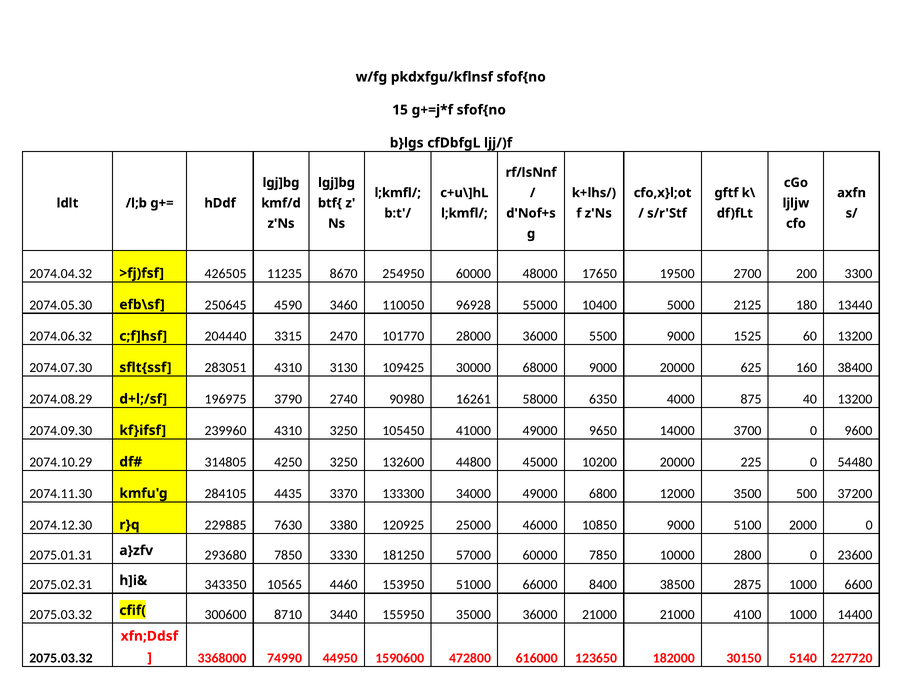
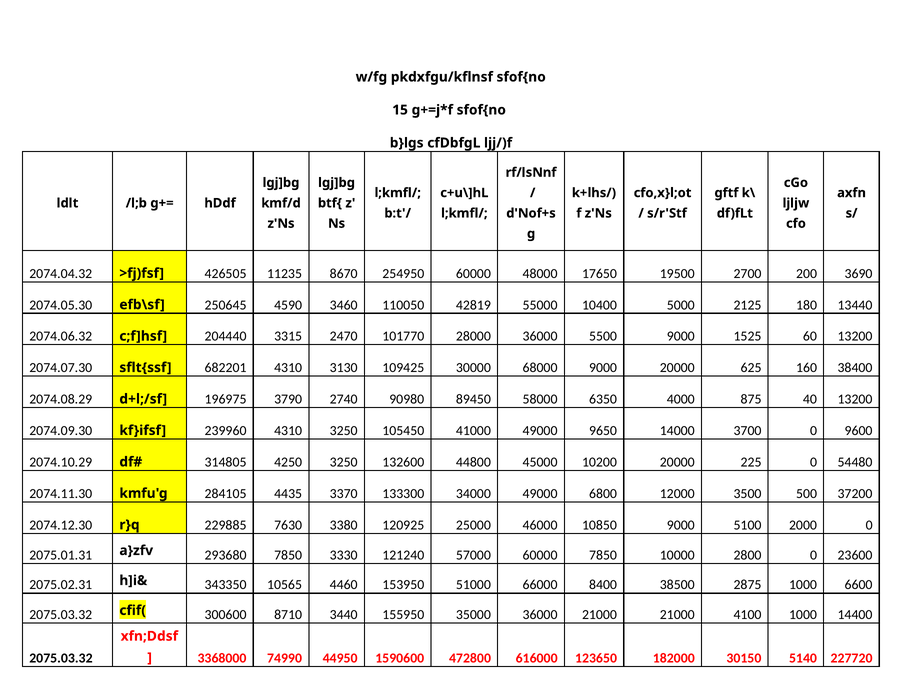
3300: 3300 -> 3690
96928: 96928 -> 42819
283051: 283051 -> 682201
16261: 16261 -> 89450
181250: 181250 -> 121240
